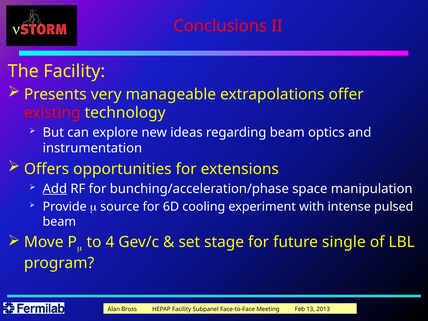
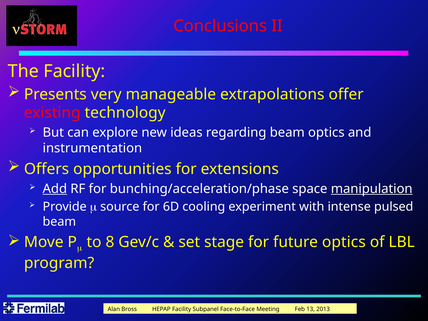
manipulation underline: none -> present
4: 4 -> 8
future single: single -> optics
